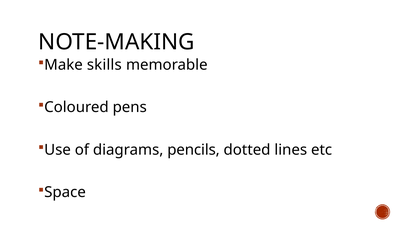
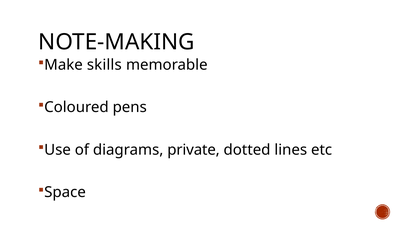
pencils: pencils -> private
